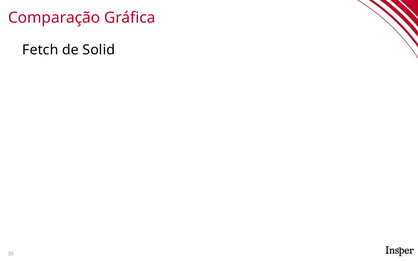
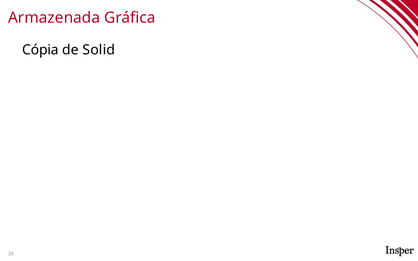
Comparação: Comparação -> Armazenada
Fetch: Fetch -> Cópia
